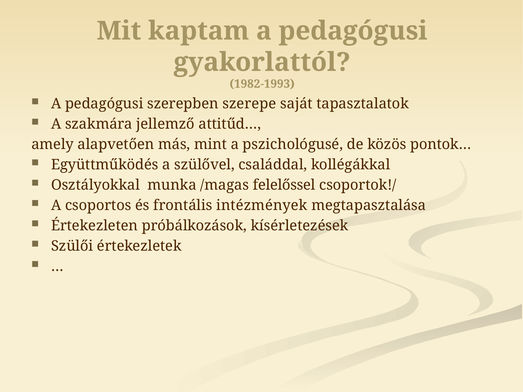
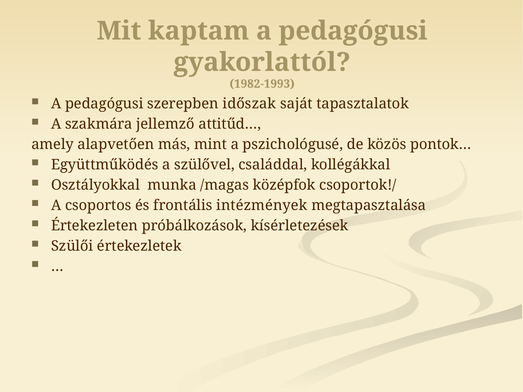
szerepe: szerepe -> időszak
felelőssel: felelőssel -> középfok
